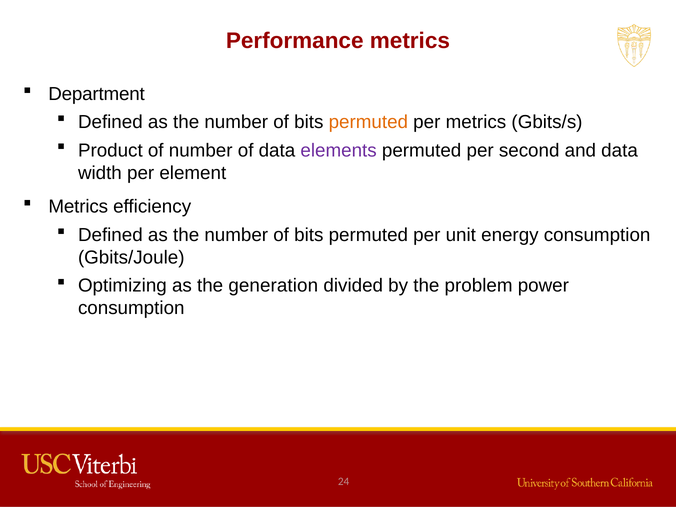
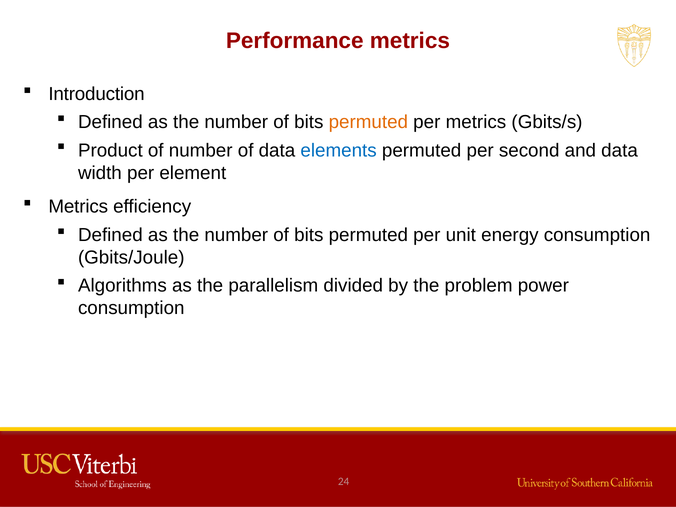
Department: Department -> Introduction
elements colour: purple -> blue
Optimizing: Optimizing -> Algorithms
generation: generation -> parallelism
